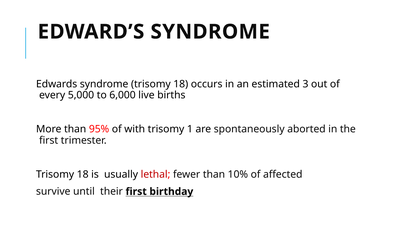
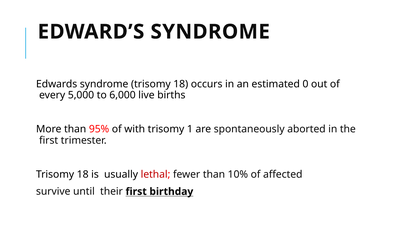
3: 3 -> 0
